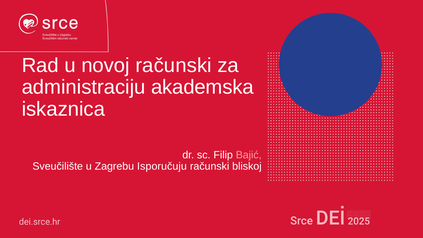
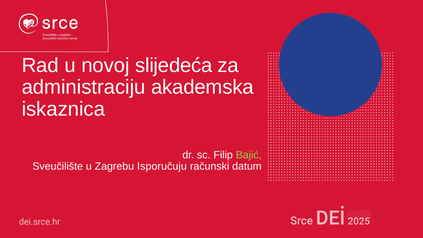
novoj računski: računski -> slijedeća
Bajić colour: pink -> light green
bliskoj: bliskoj -> datum
